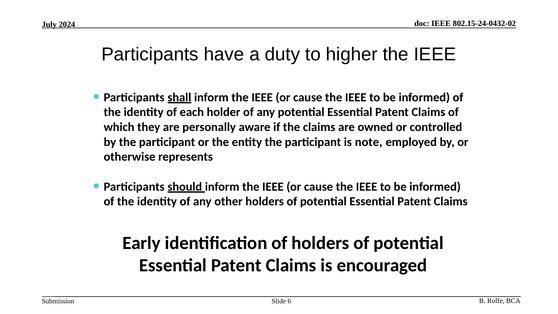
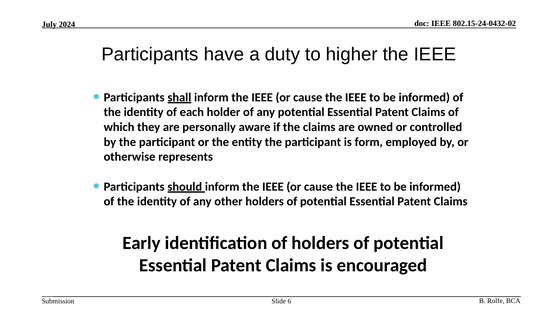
note: note -> form
